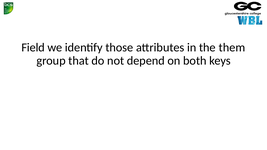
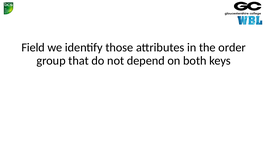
them: them -> order
